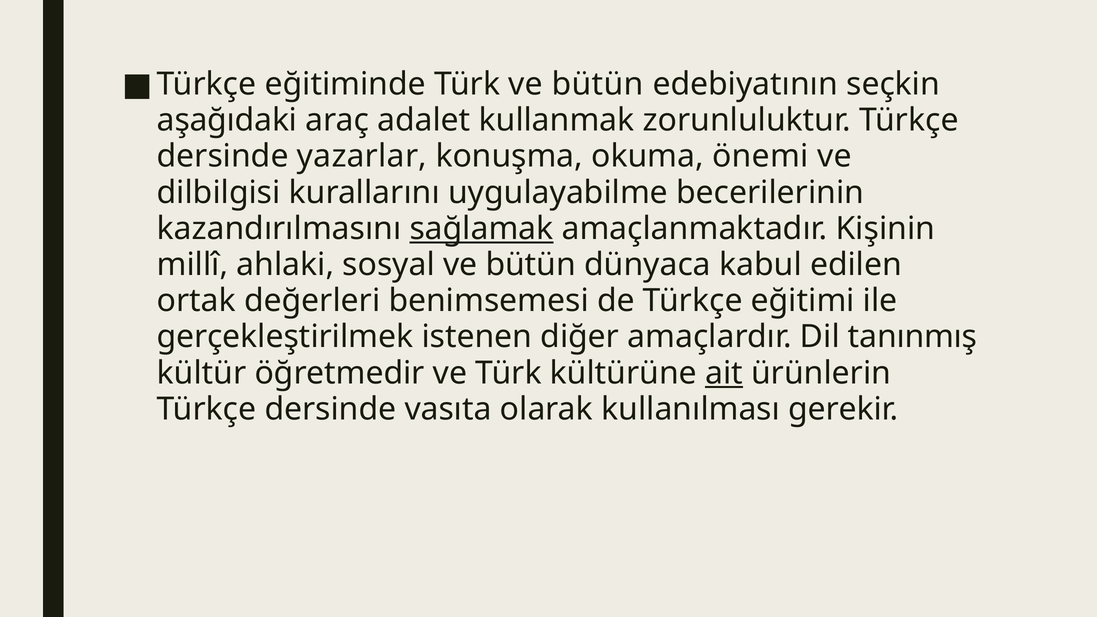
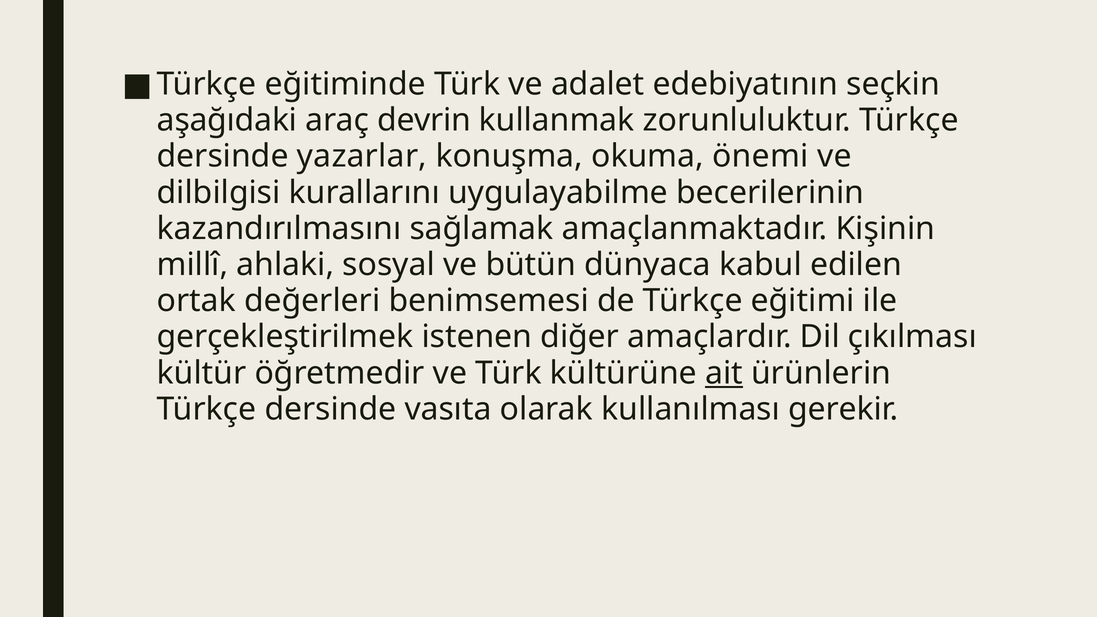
Türk ve bütün: bütün -> adalet
adalet: adalet -> devrin
sağlamak underline: present -> none
tanınmış: tanınmış -> çıkılması
